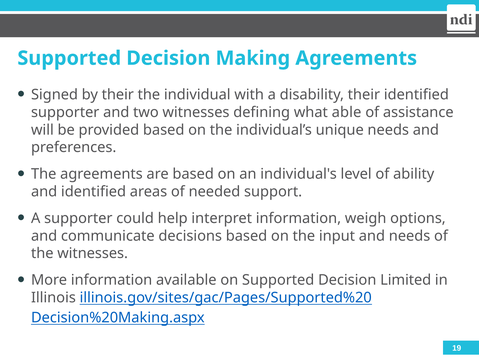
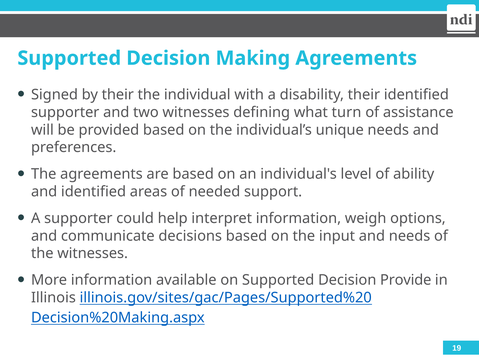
able: able -> turn
Limited: Limited -> Provide
